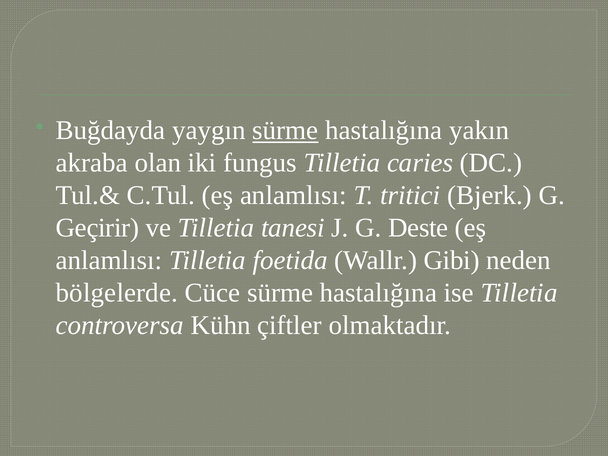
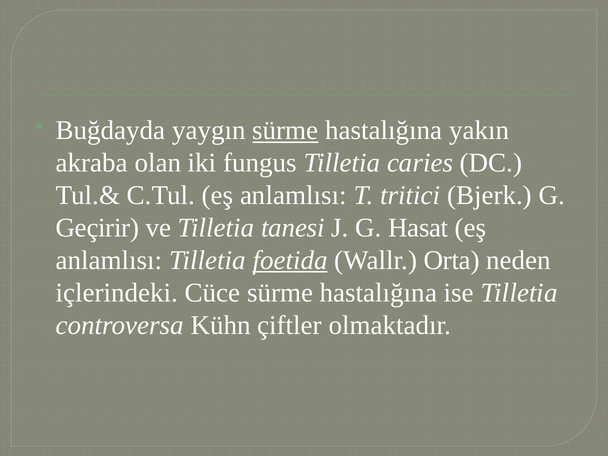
Deste: Deste -> Hasat
foetida underline: none -> present
Gibi: Gibi -> Orta
bölgelerde: bölgelerde -> içlerindeki
